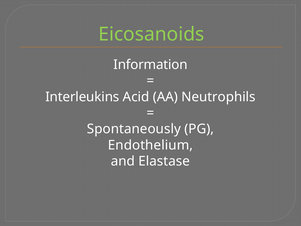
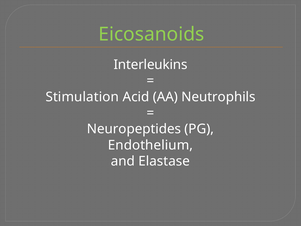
Information: Information -> Interleukins
Interleukins: Interleukins -> Stimulation
Spontaneously: Spontaneously -> Neuropeptides
